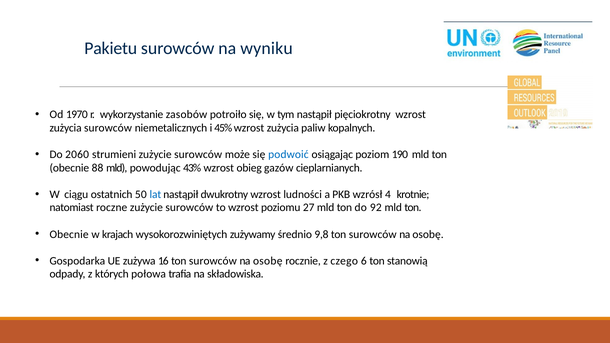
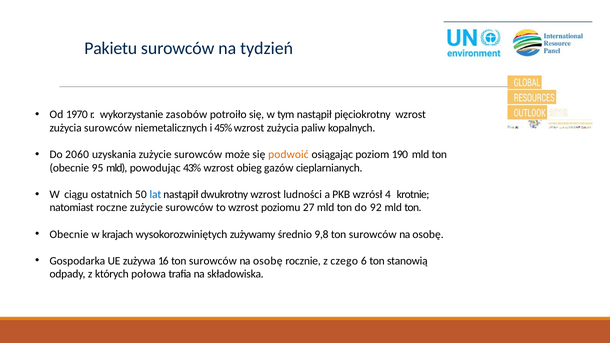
wyniku: wyniku -> tydzień
strumieni: strumieni -> uzyskania
podwoić colour: blue -> orange
88: 88 -> 95
